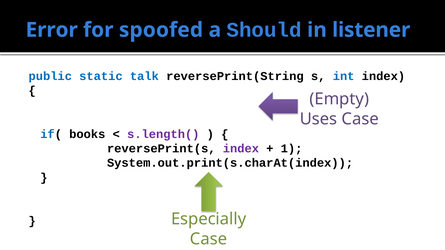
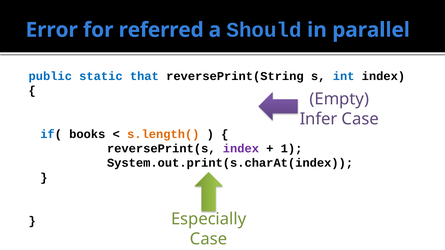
spoofed: spoofed -> referred
listener: listener -> parallel
talk: talk -> that
Uses: Uses -> Infer
s.length( colour: purple -> orange
